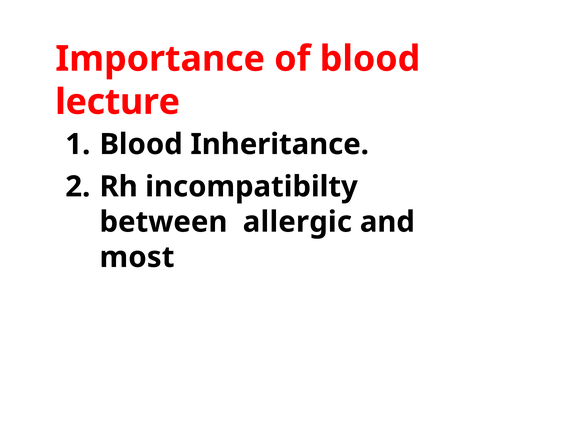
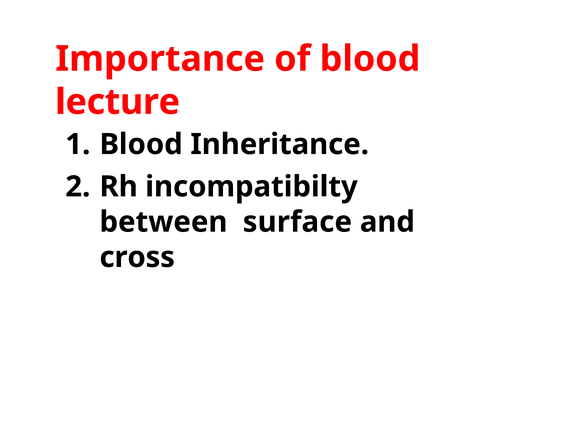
allergic: allergic -> surface
most: most -> cross
